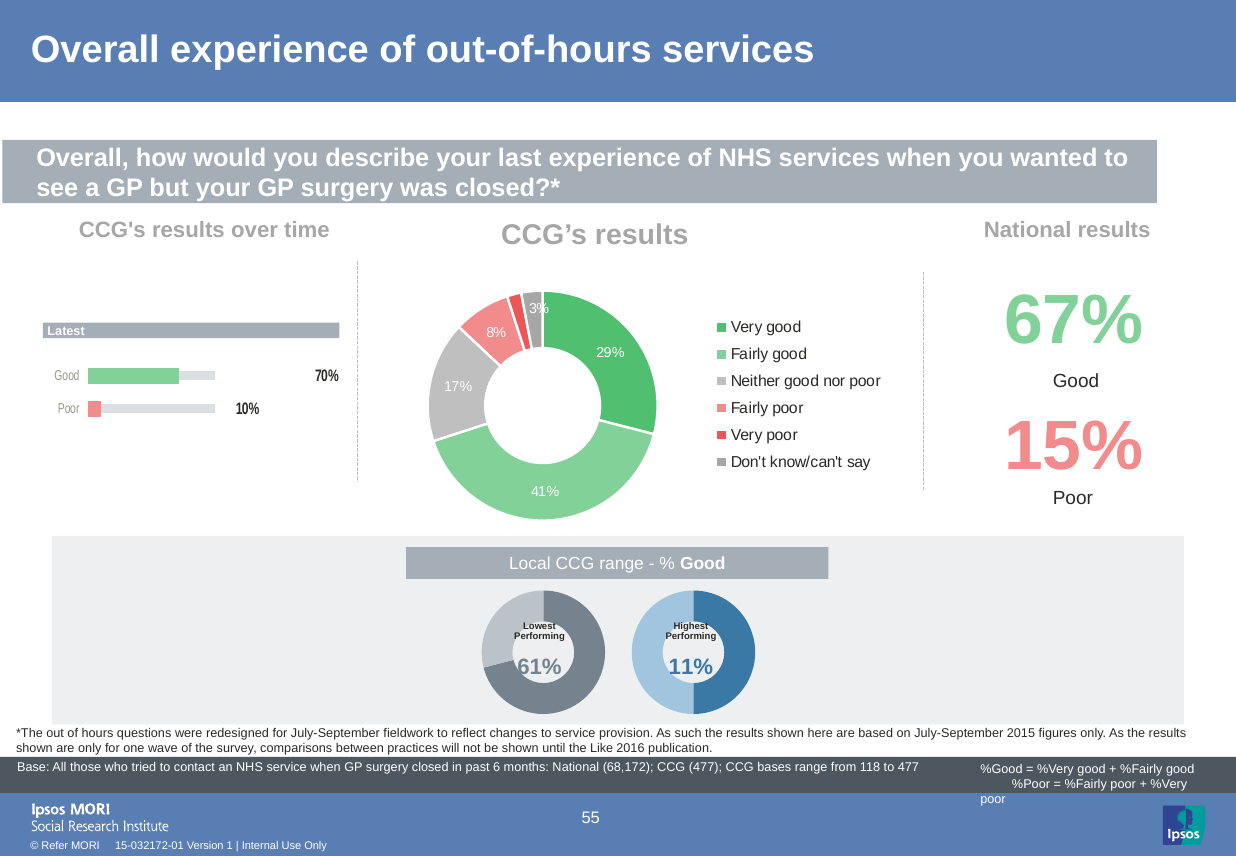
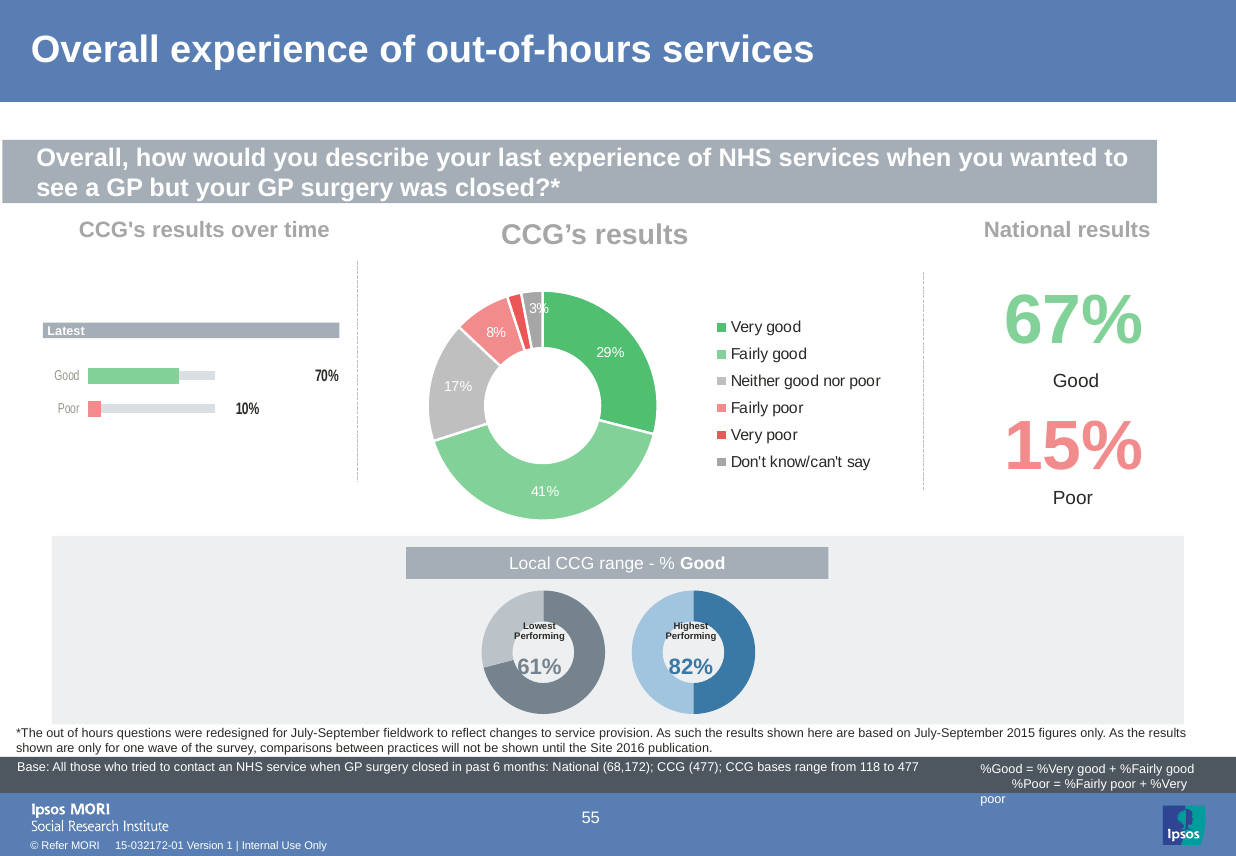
11%: 11% -> 82%
Like: Like -> Site
